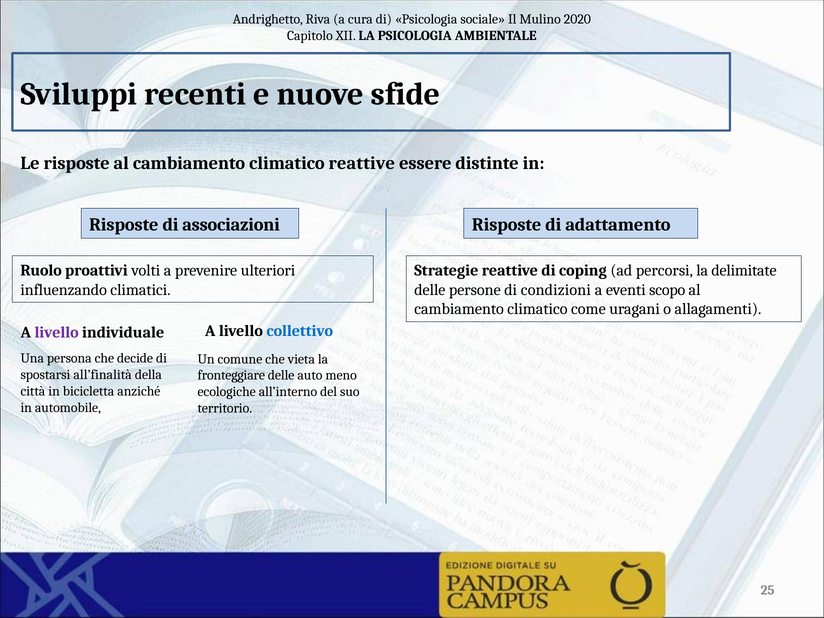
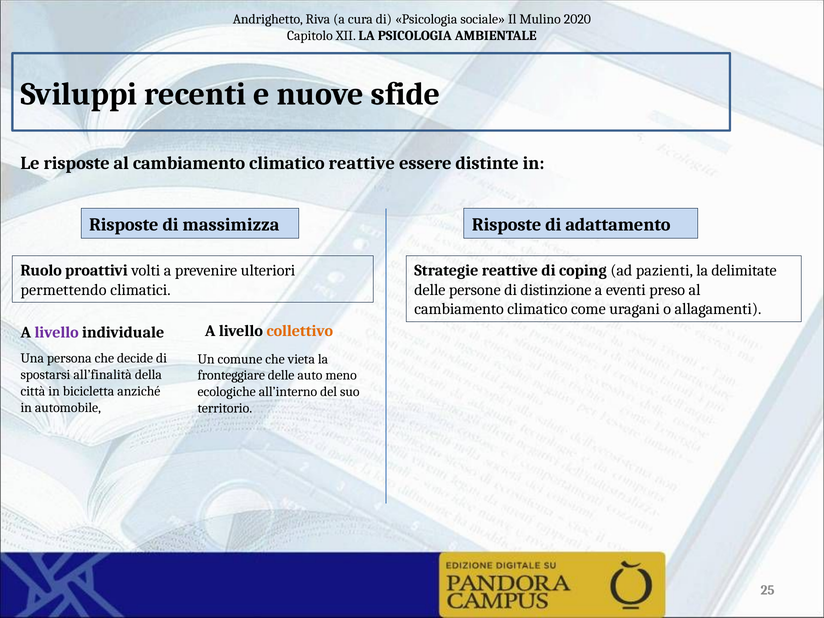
associazioni: associazioni -> massimizza
percorsi: percorsi -> pazienti
influenzando: influenzando -> permettendo
condizioni: condizioni -> distinzione
scopo: scopo -> preso
collettivo colour: blue -> orange
